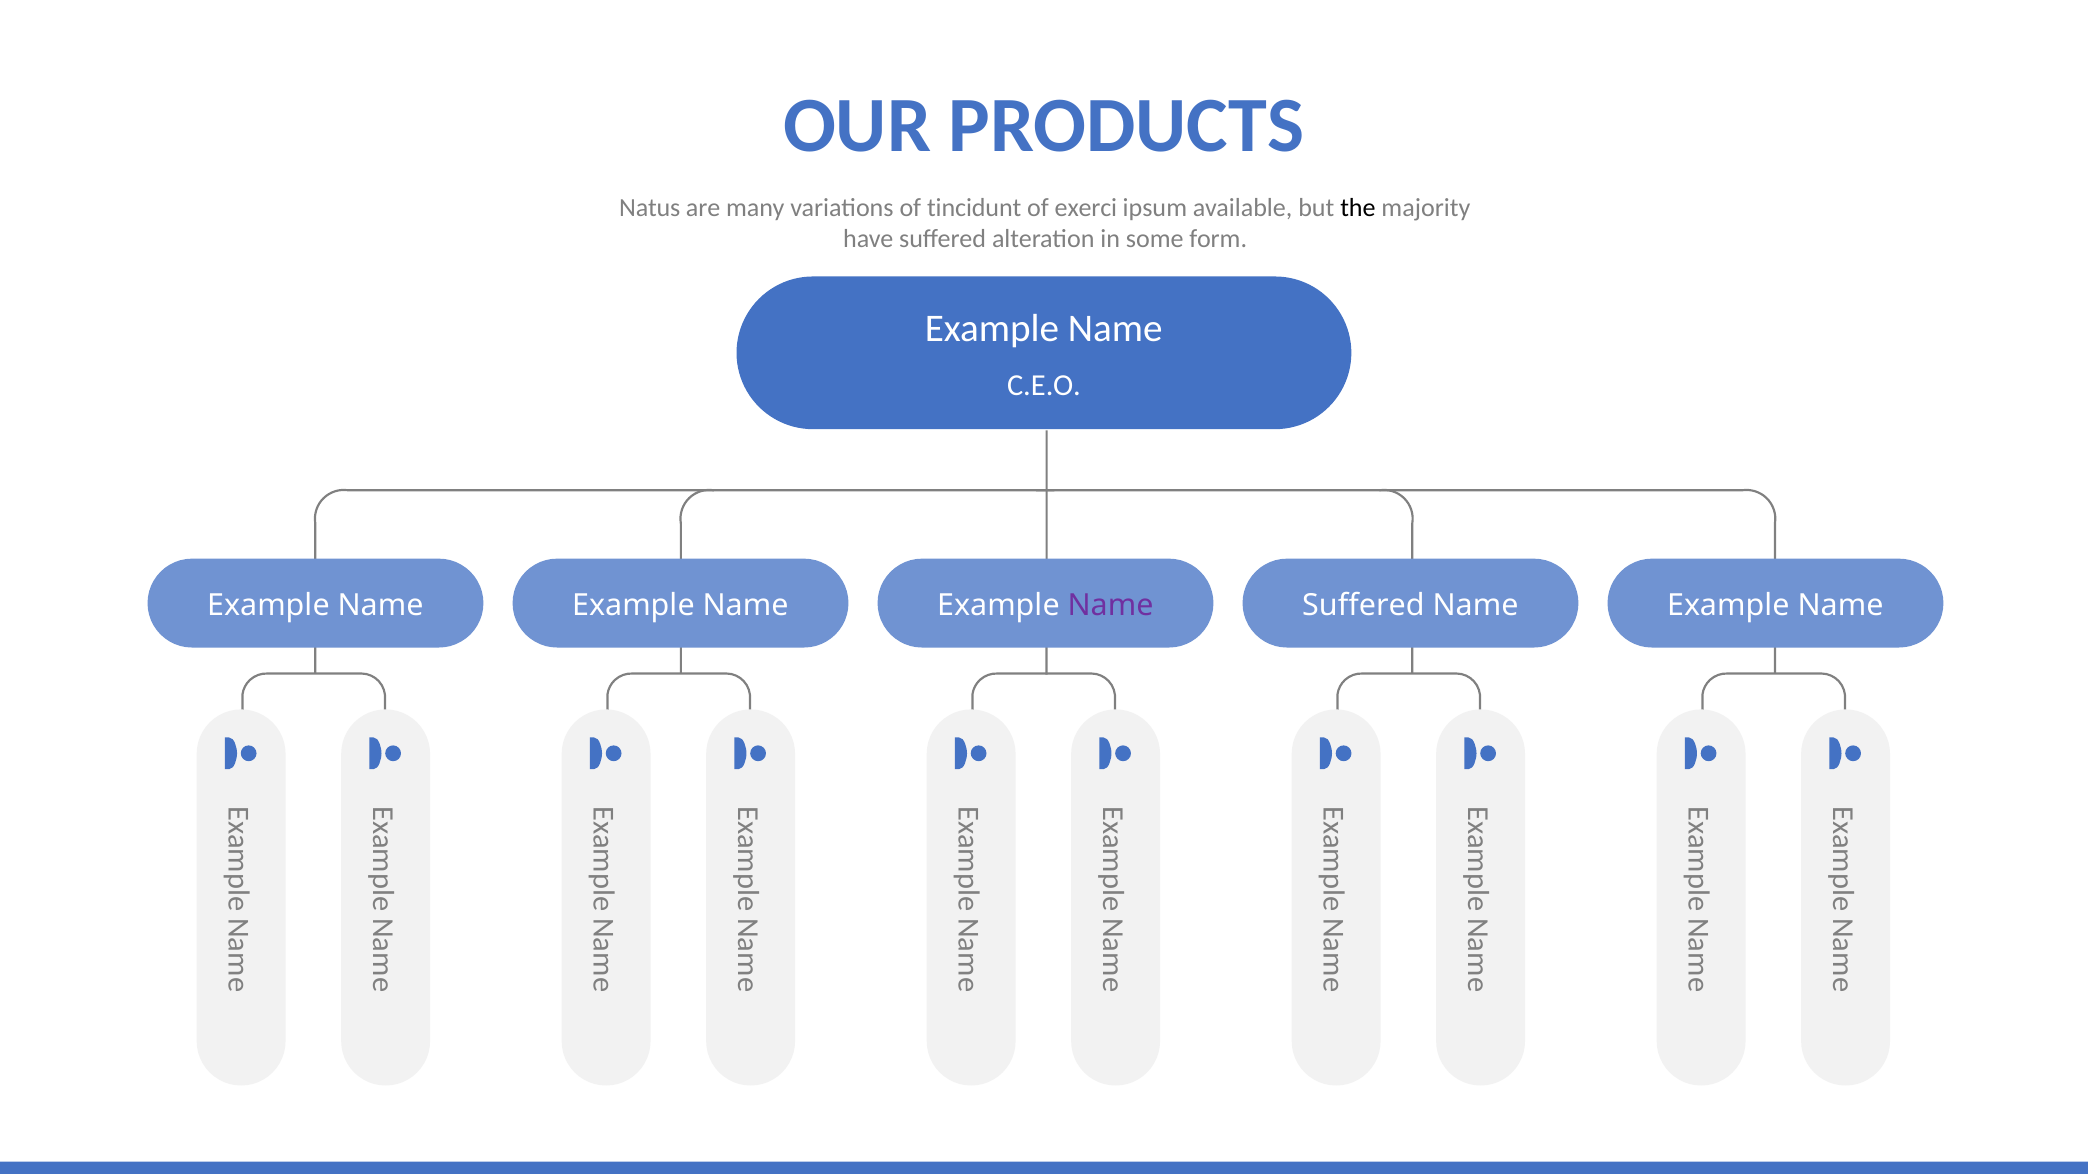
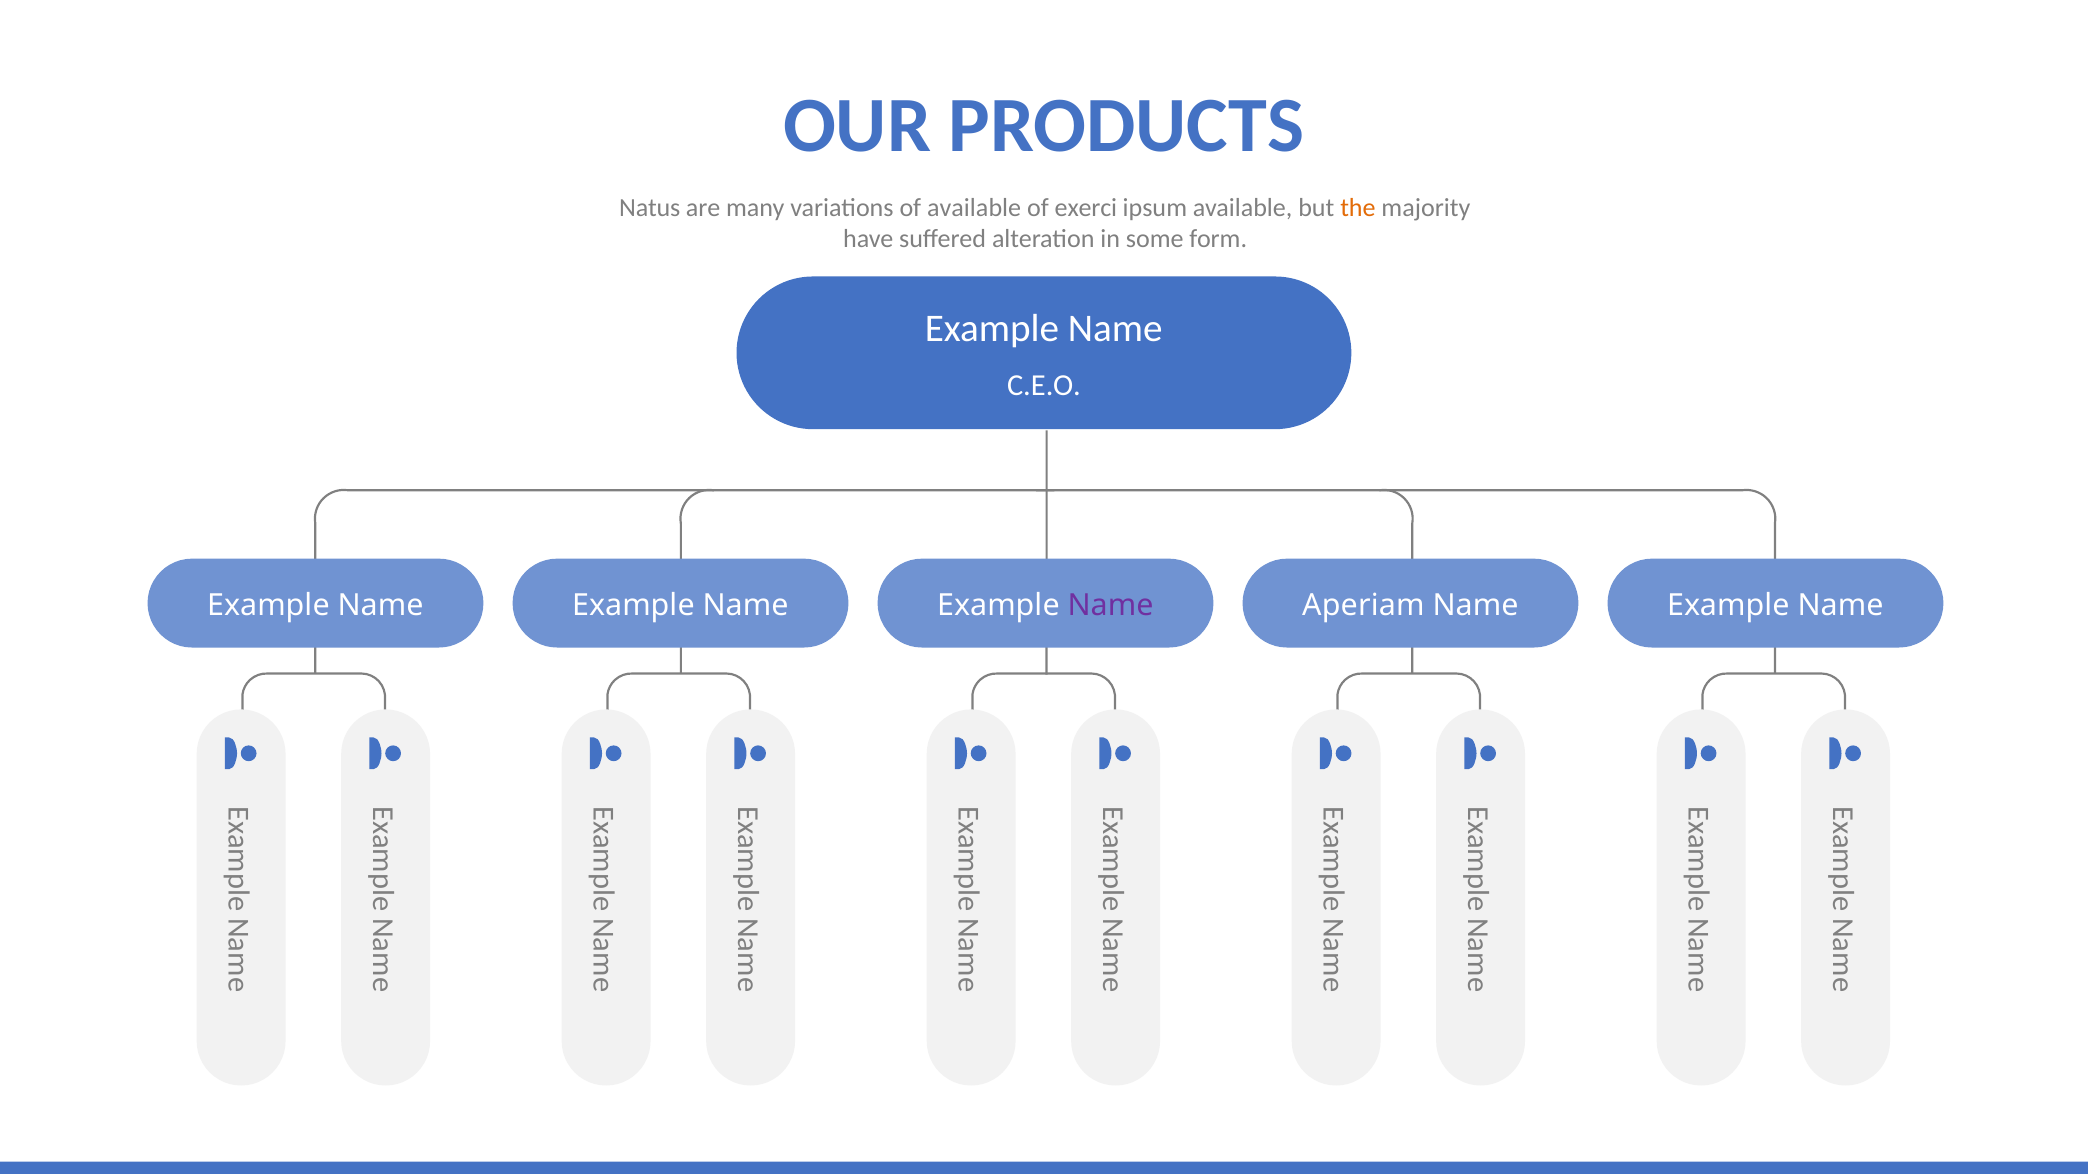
of tincidunt: tincidunt -> available
the colour: black -> orange
Suffered at (1363, 605): Suffered -> Aperiam
